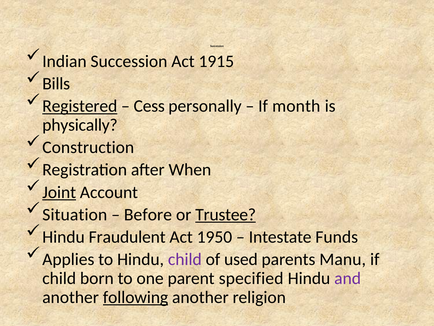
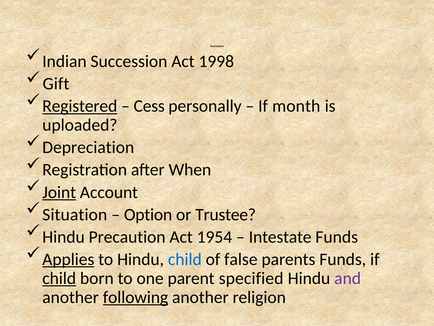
1915: 1915 -> 1998
Bills: Bills -> Gift
physically: physically -> uploaded
Construction: Construction -> Depreciation
Before: Before -> Option
Trustee underline: present -> none
Fraudulent: Fraudulent -> Precaution
1950: 1950 -> 1954
Applies underline: none -> present
child at (185, 259) colour: purple -> blue
used: used -> false
parents Manu: Manu -> Funds
child at (59, 278) underline: none -> present
